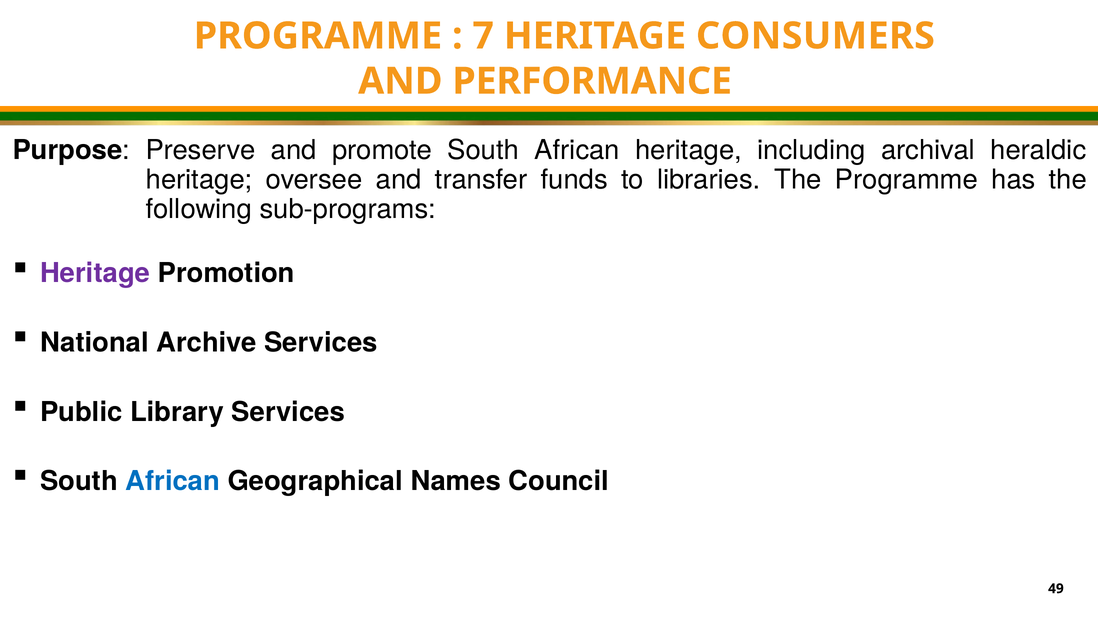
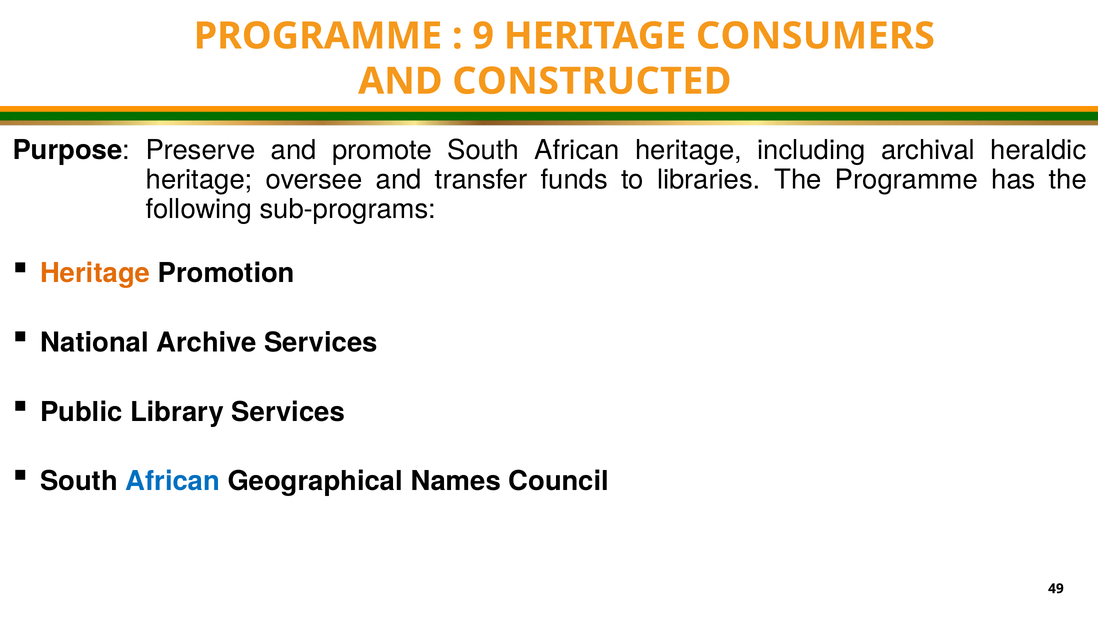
7: 7 -> 9
PERFORMANCE: PERFORMANCE -> CONSTRUCTED
Heritage at (95, 274) colour: purple -> orange
